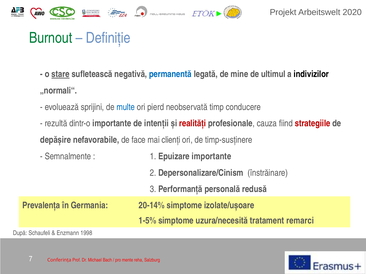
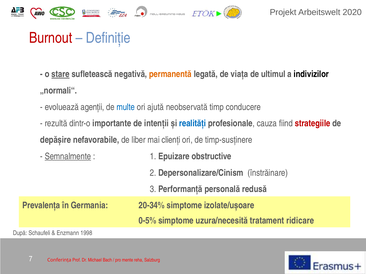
Burnout colour: green -> red
permanentă colour: blue -> orange
mine: mine -> viața
sprijini: sprijini -> agenții
pierd: pierd -> ajută
realități colour: red -> blue
face: face -> liber
Semnalmente underline: none -> present
Epuizare importante: importante -> obstructive
20-14%: 20-14% -> 20-34%
1-5%: 1-5% -> 0-5%
remarci: remarci -> ridicare
